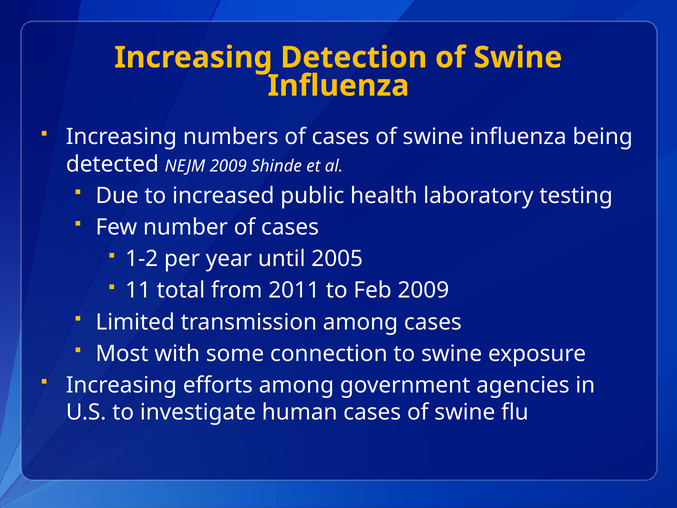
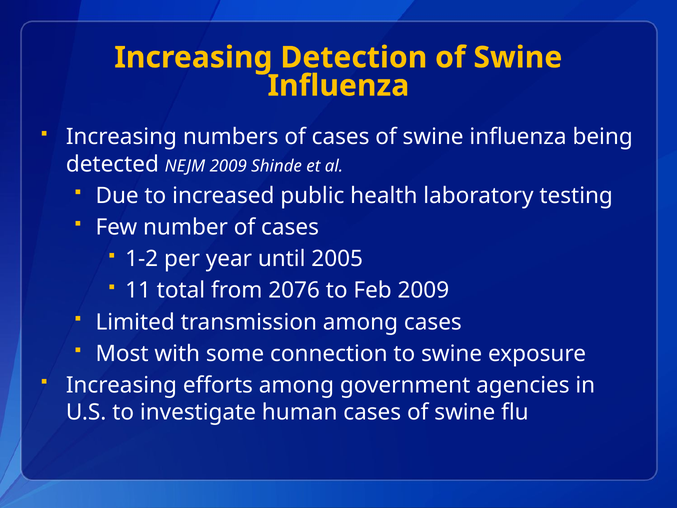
2011: 2011 -> 2076
